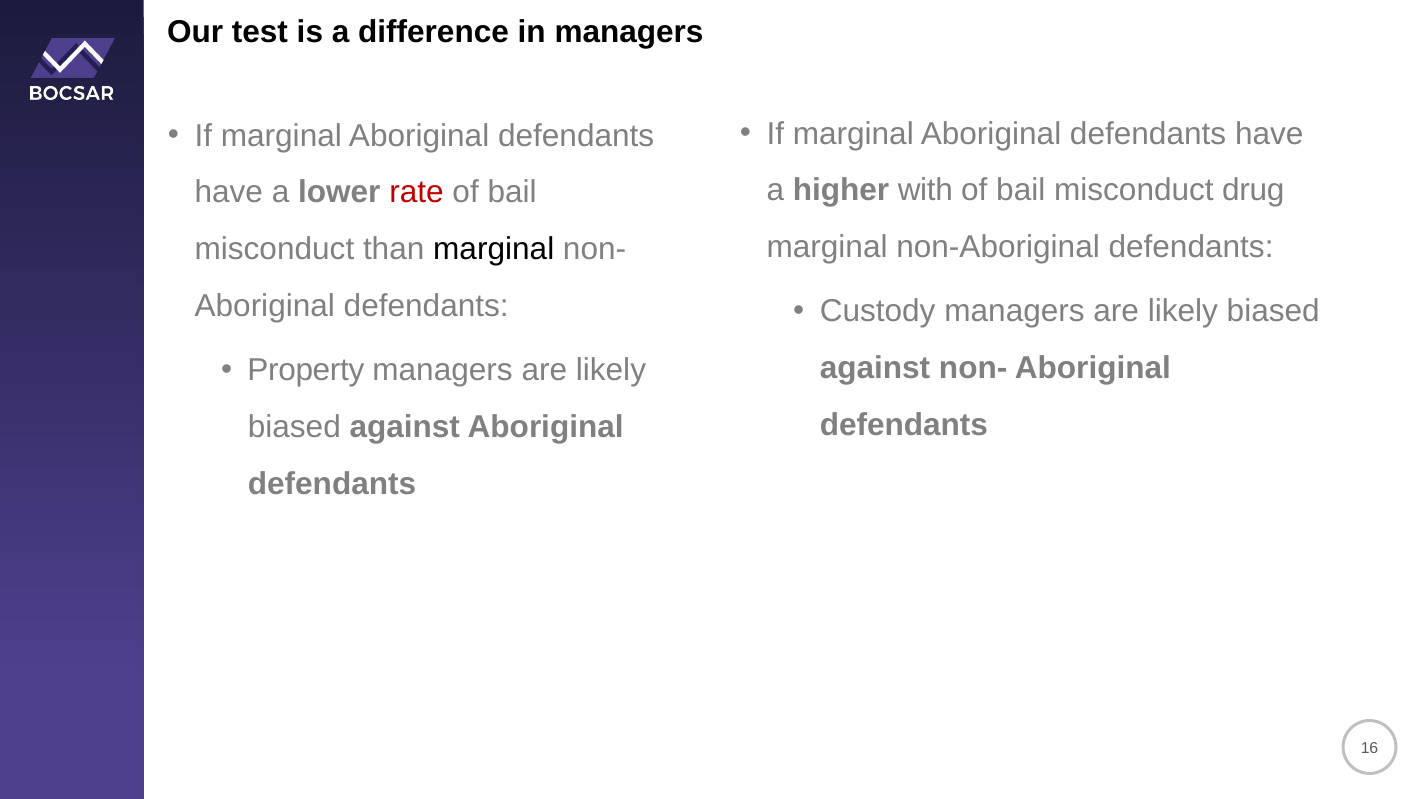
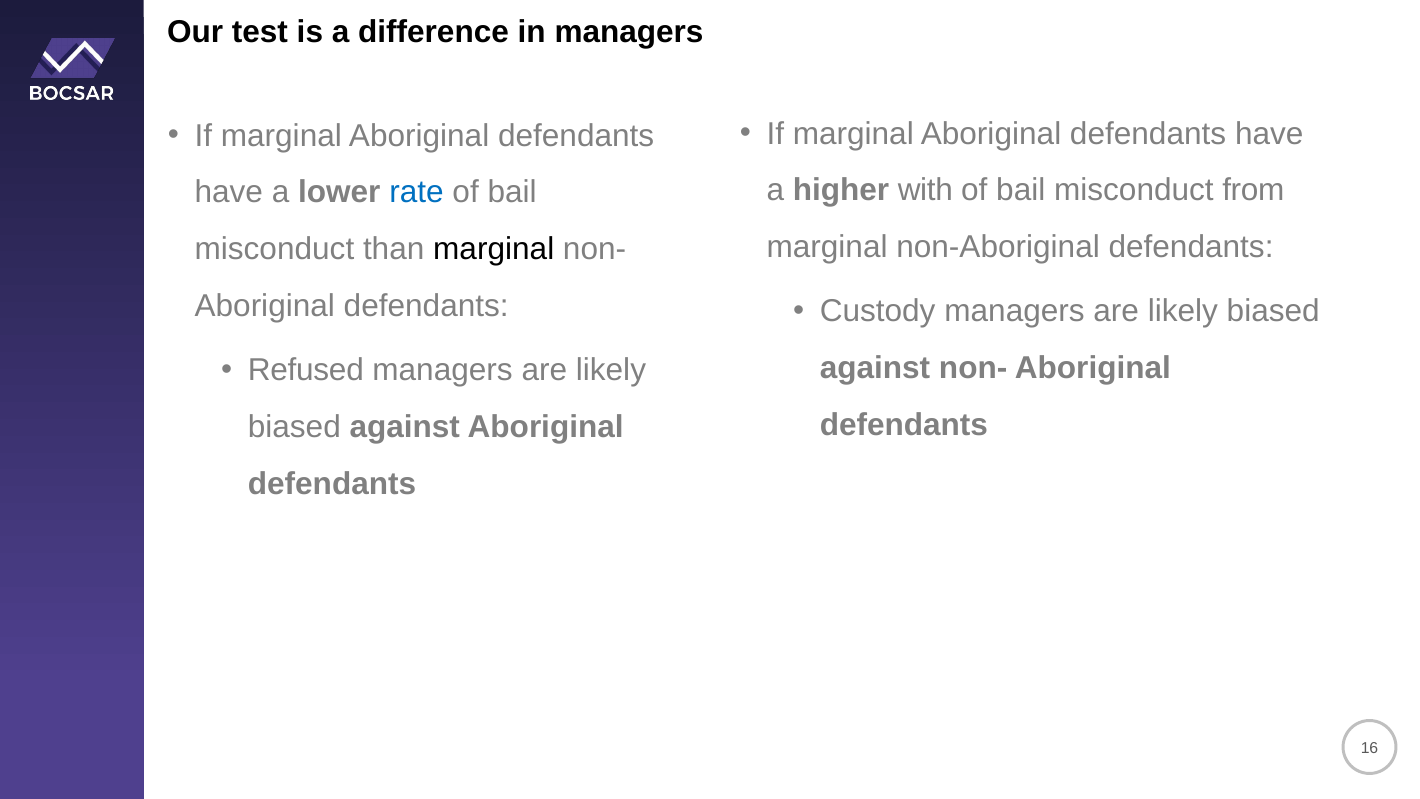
drug: drug -> from
rate colour: red -> blue
Property: Property -> Refused
